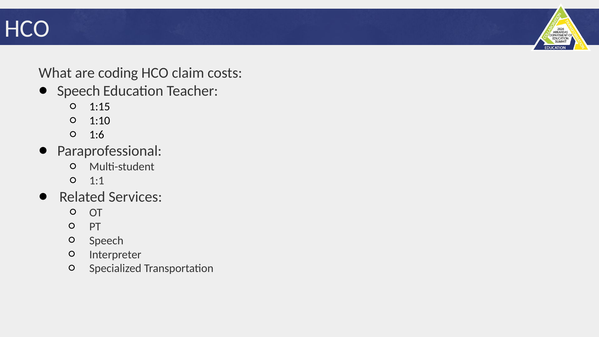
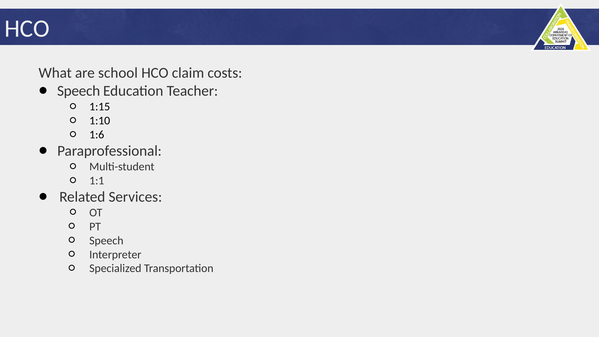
coding: coding -> school
